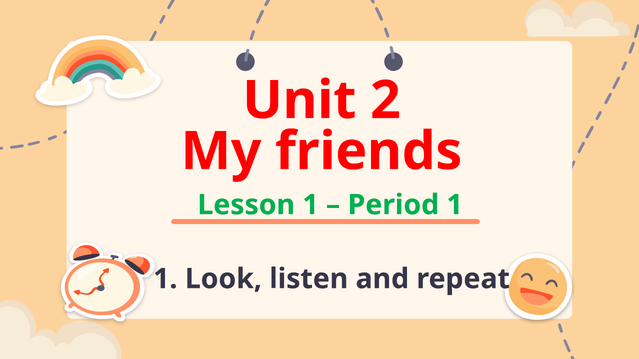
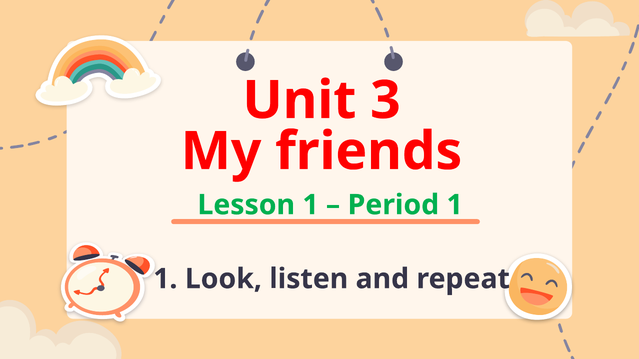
2: 2 -> 3
